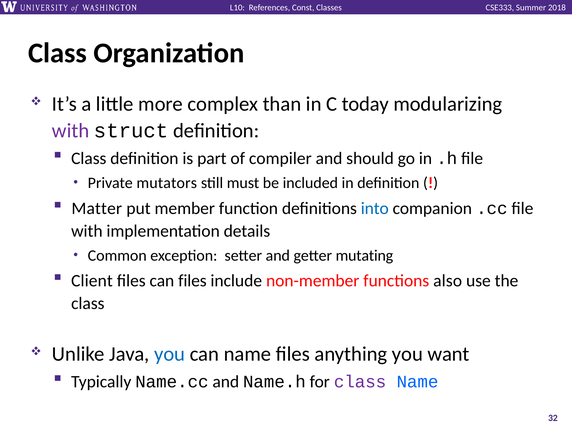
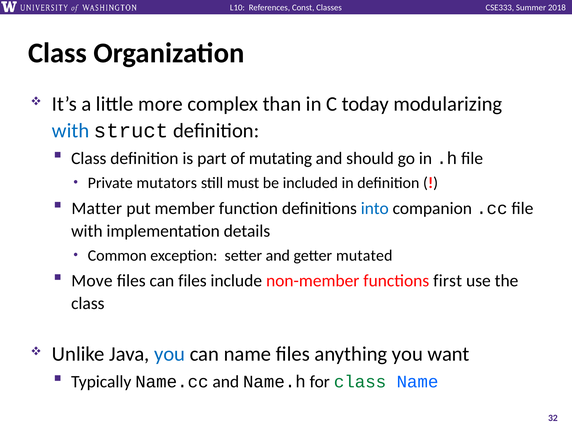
with at (71, 131) colour: purple -> blue
compiler: compiler -> mutating
mutating: mutating -> mutated
Client: Client -> Move
also: also -> first
class at (360, 382) colour: purple -> green
